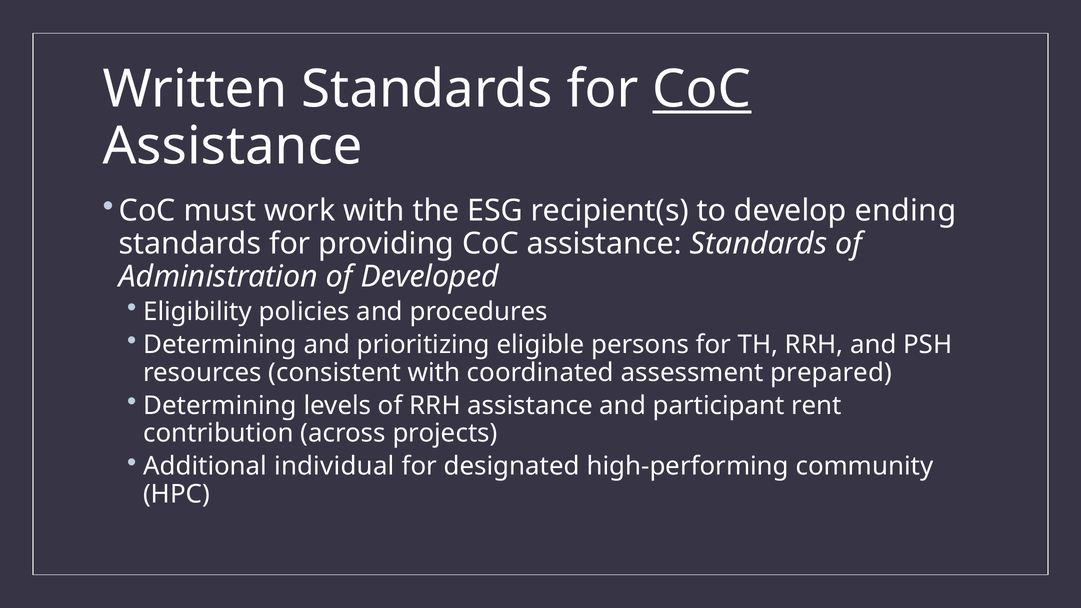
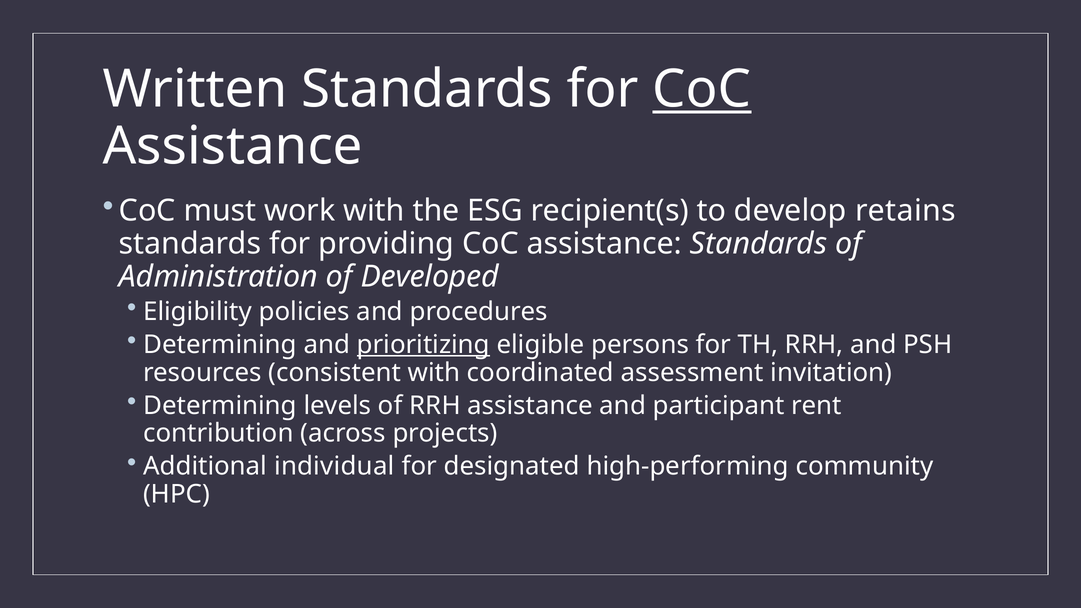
ending: ending -> retains
prioritizing underline: none -> present
prepared: prepared -> invitation
